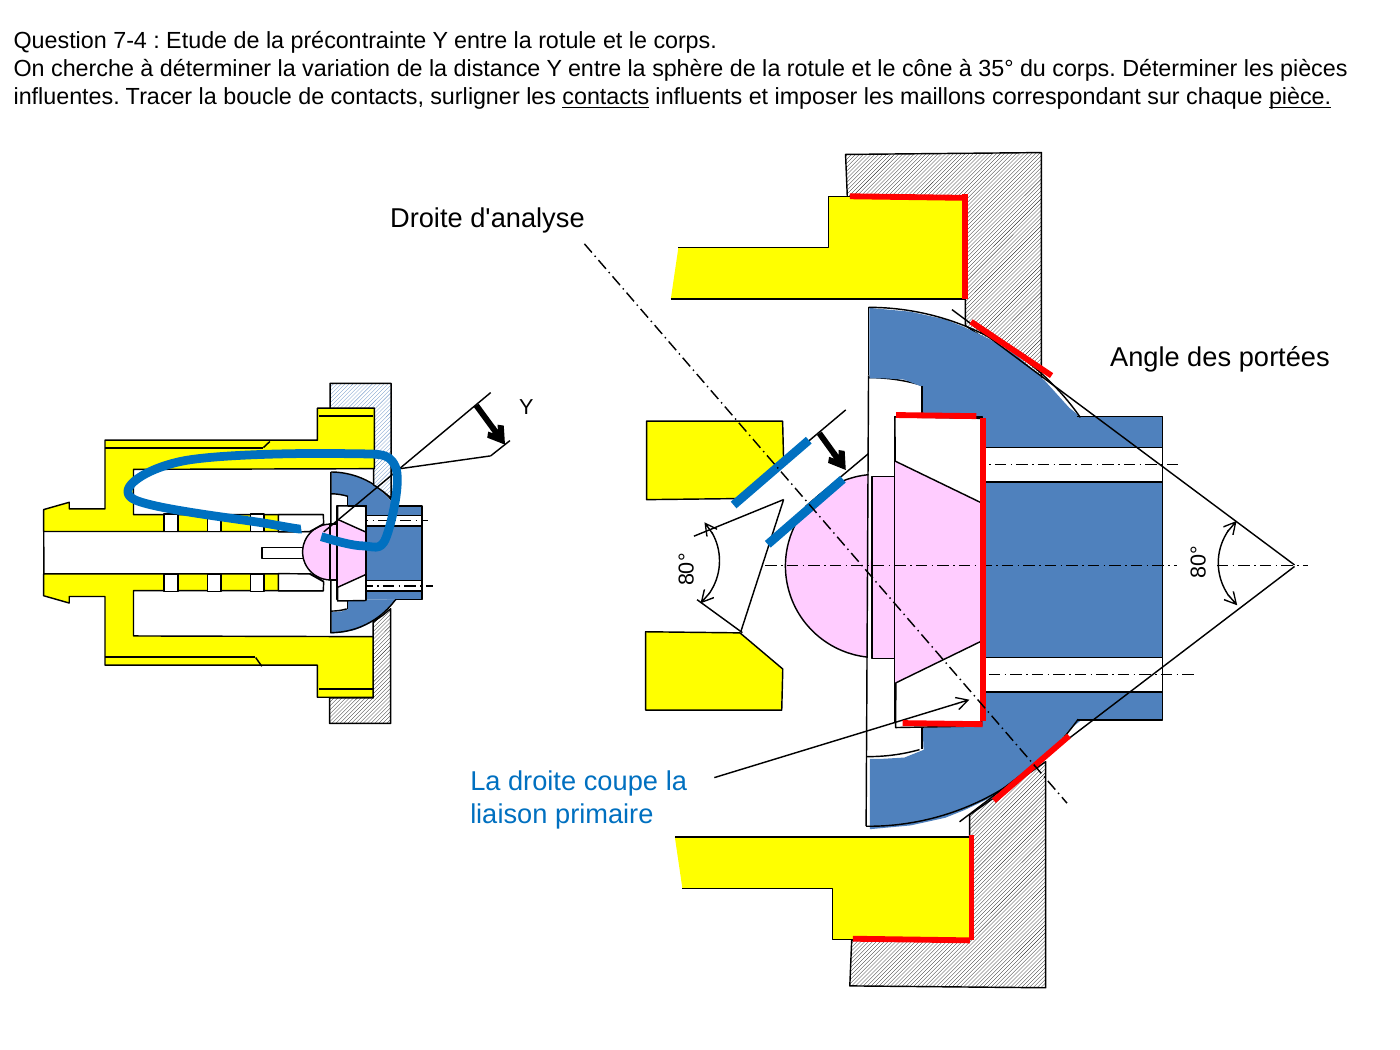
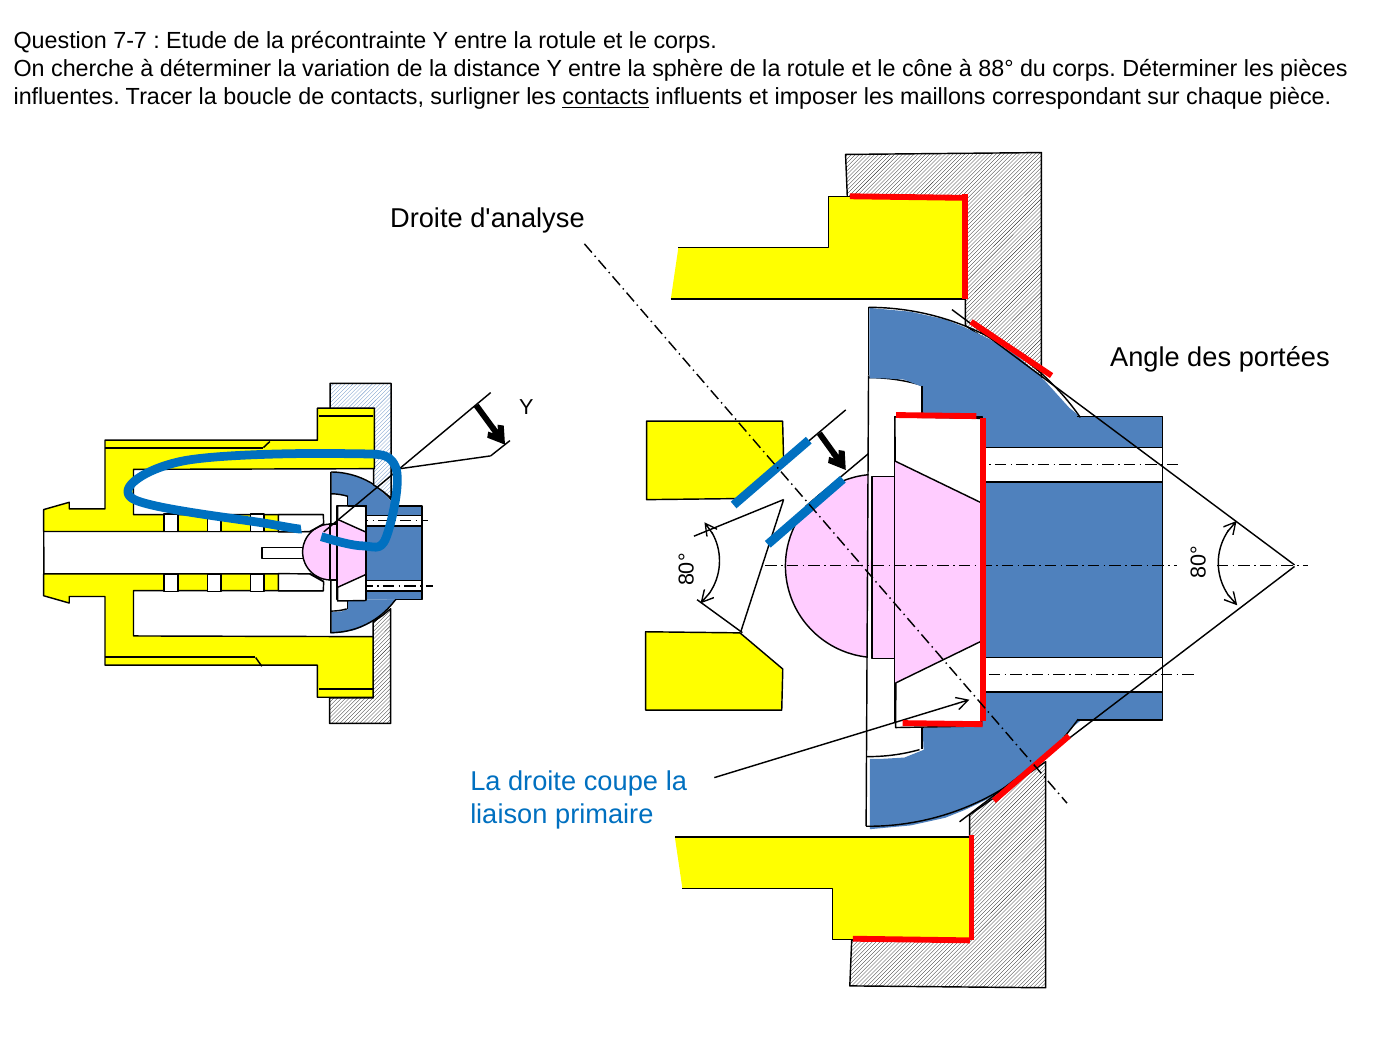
7-4: 7-4 -> 7-7
35°: 35° -> 88°
pièce underline: present -> none
